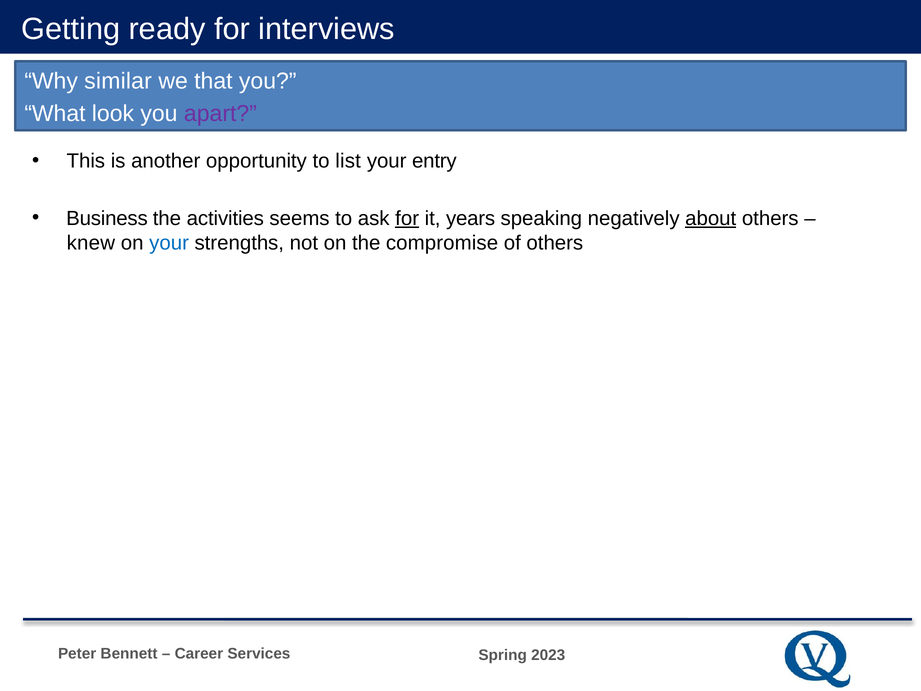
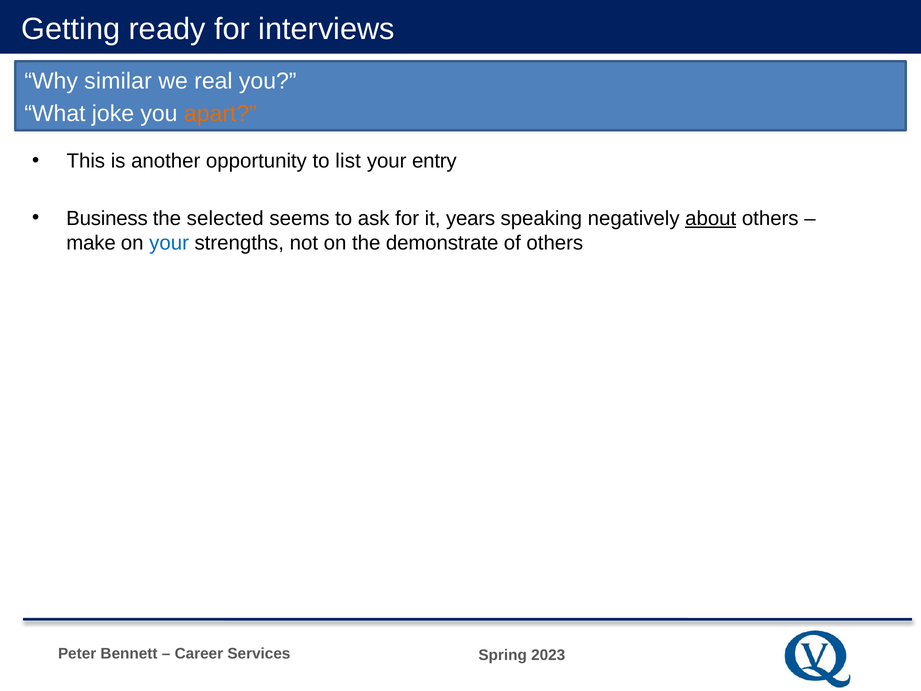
that: that -> real
look: look -> joke
apart colour: purple -> orange
activities: activities -> selected
for at (407, 218) underline: present -> none
knew: knew -> make
compromise: compromise -> demonstrate
